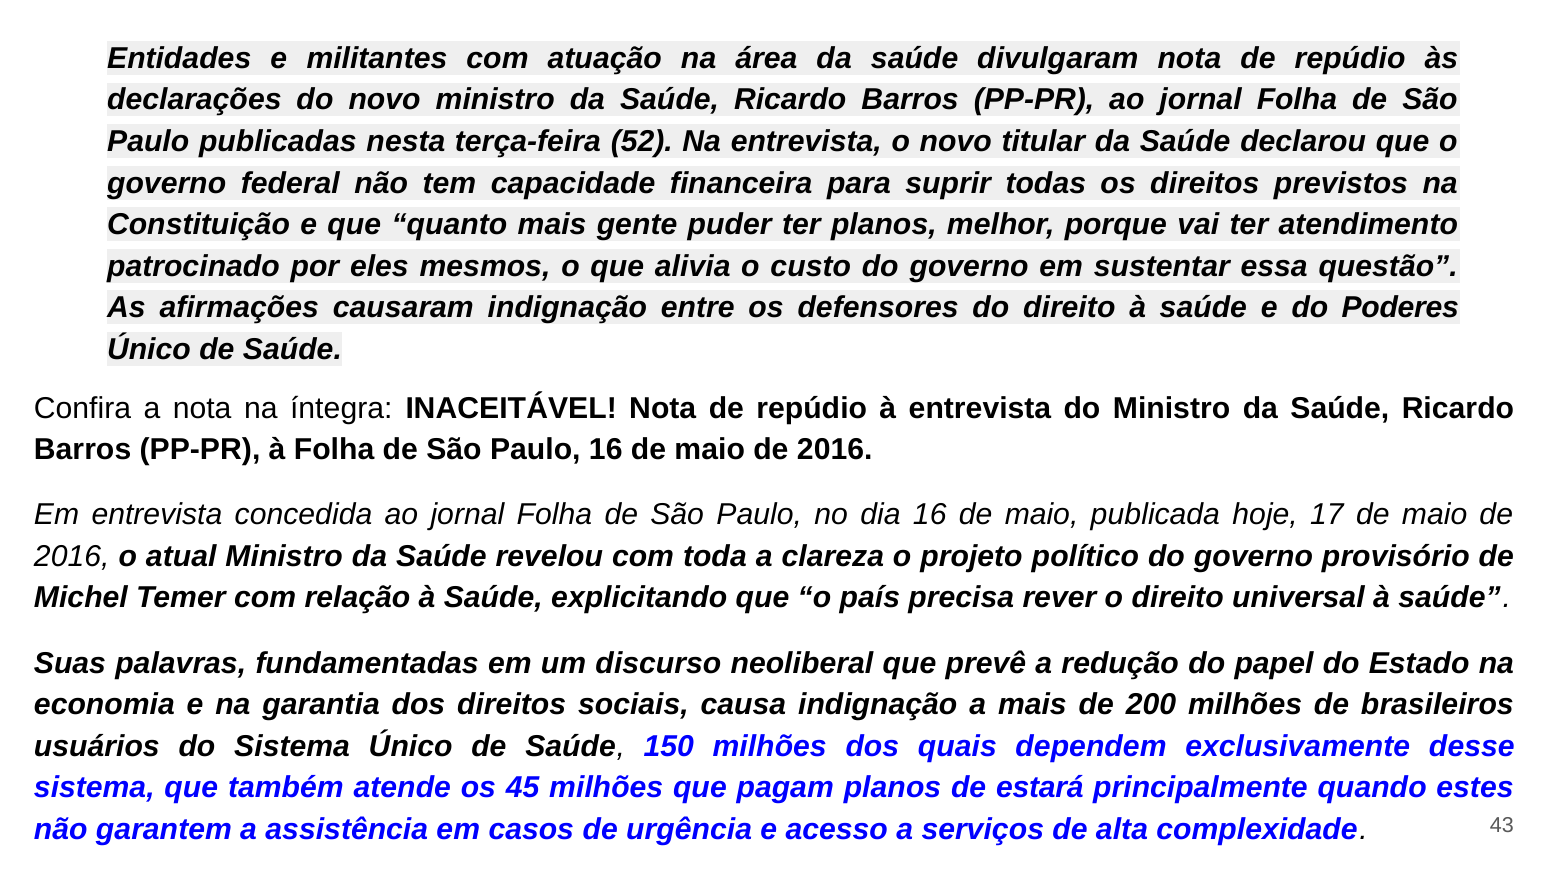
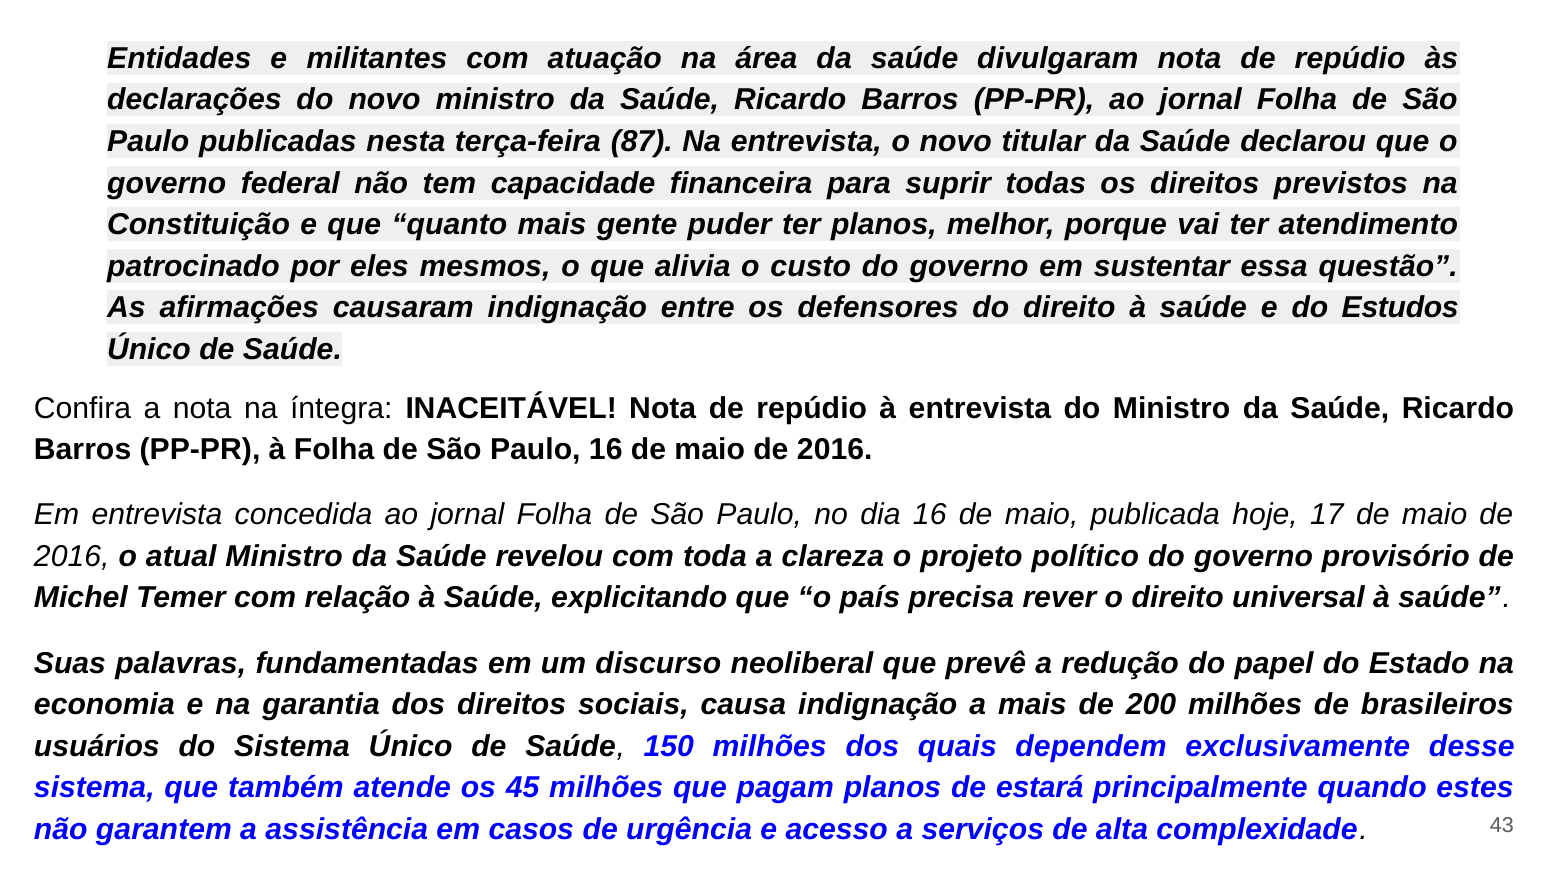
52: 52 -> 87
Poderes: Poderes -> Estudos
